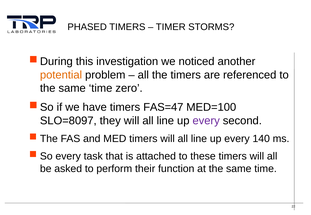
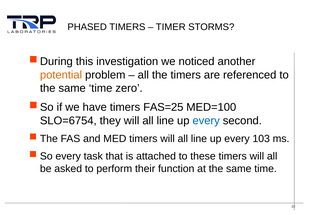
FAS=47: FAS=47 -> FAS=25
SLO=8097: SLO=8097 -> SLO=6754
every at (206, 121) colour: purple -> blue
140: 140 -> 103
